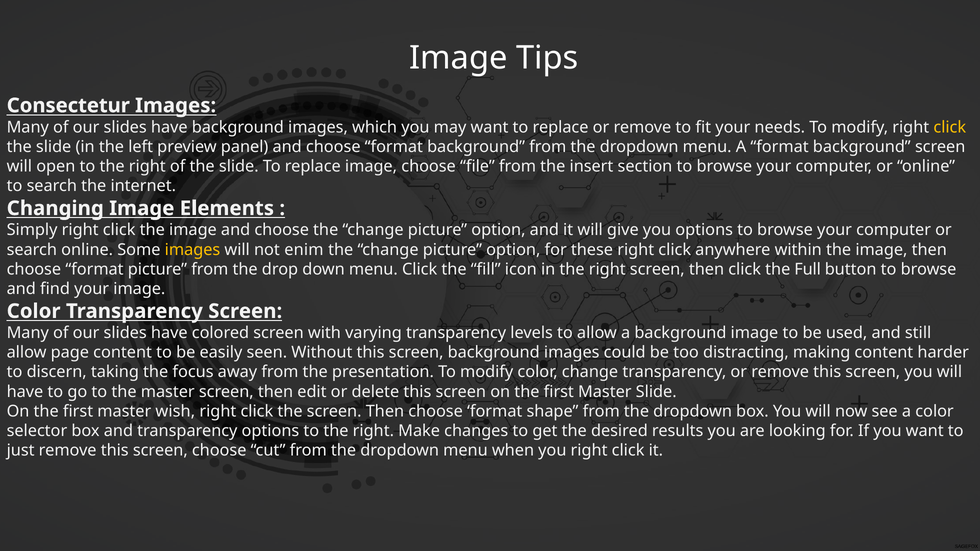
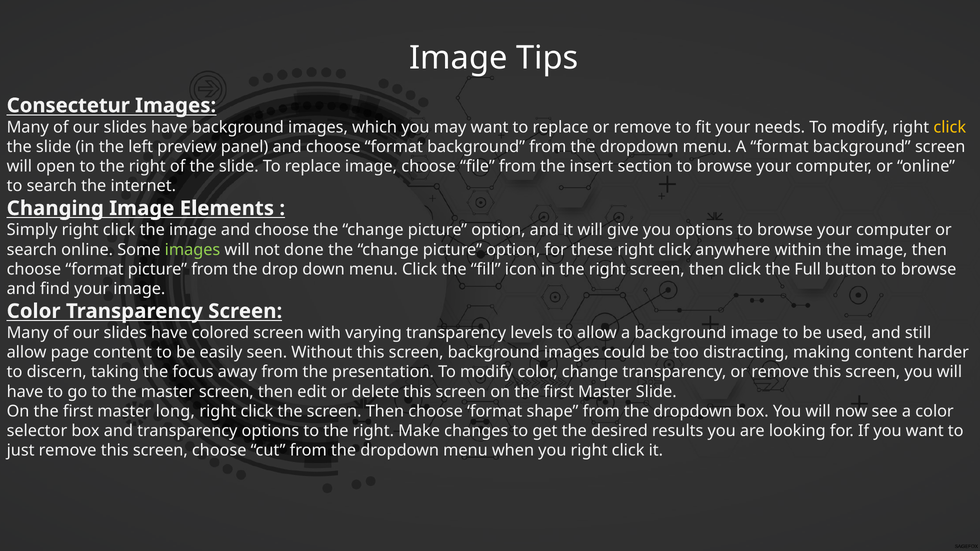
images at (192, 250) colour: yellow -> light green
enim: enim -> done
wish: wish -> long
